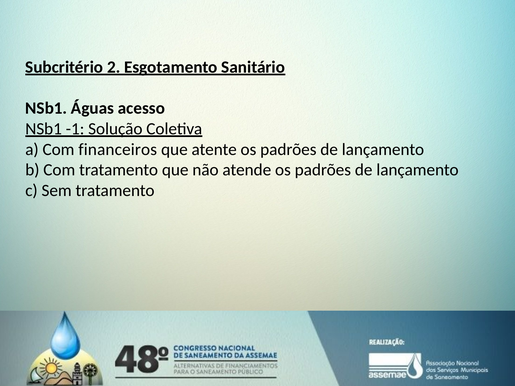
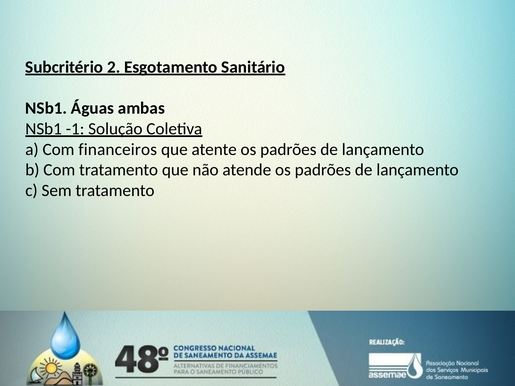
acesso: acesso -> ambas
